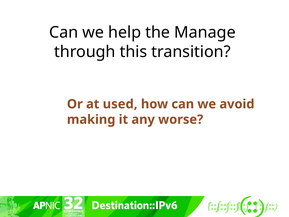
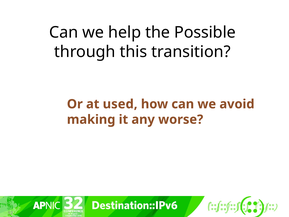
Manage: Manage -> Possible
